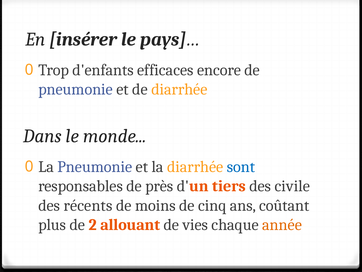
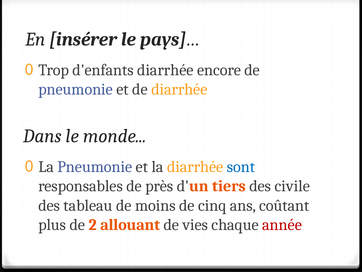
d'enfants efficaces: efficaces -> diarrhée
récents: récents -> tableau
année colour: orange -> red
